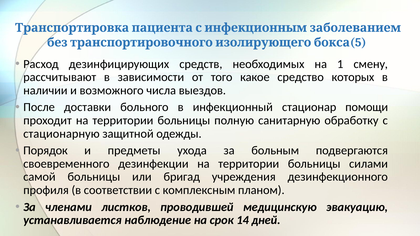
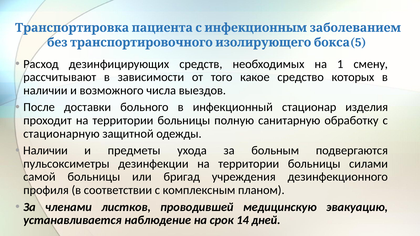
помощи: помощи -> изделия
Порядок at (45, 151): Порядок -> Наличии
своевременного: своевременного -> пульсоксиметры
